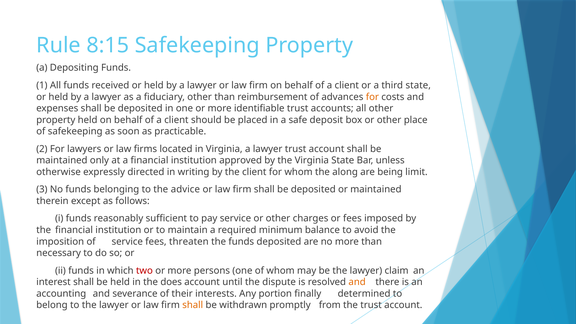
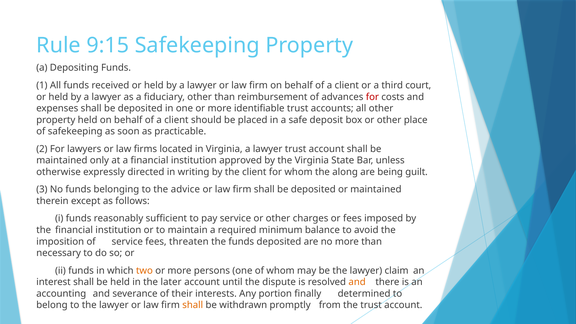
8:15: 8:15 -> 9:15
third state: state -> court
for at (372, 97) colour: orange -> red
limit: limit -> guilt
two colour: red -> orange
does: does -> later
